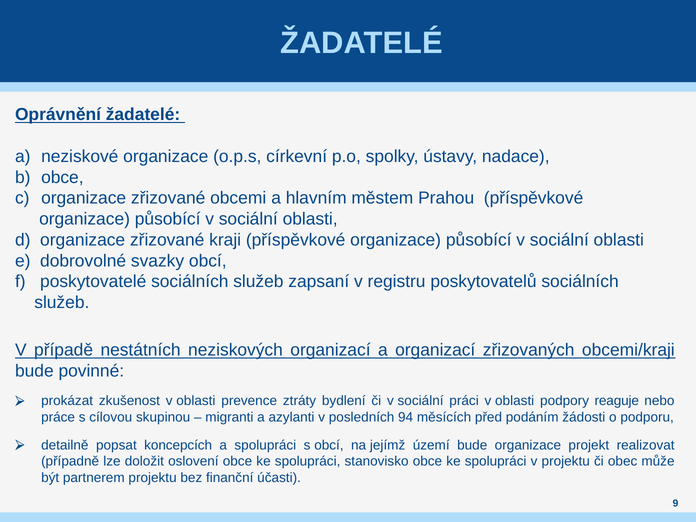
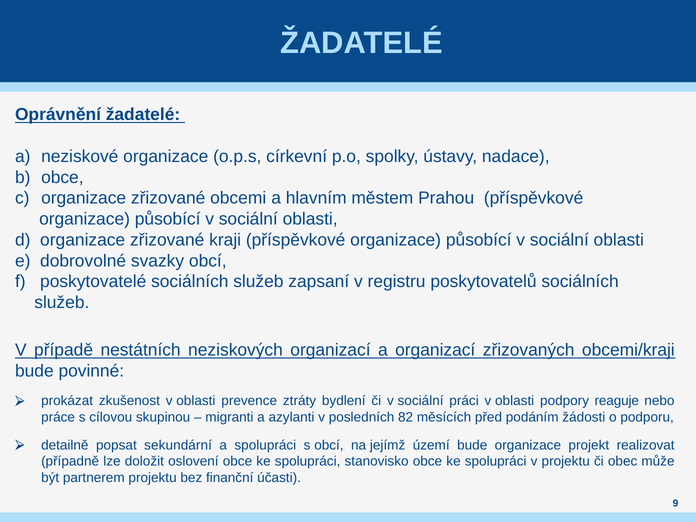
94: 94 -> 82
koncepcích: koncepcích -> sekundární
